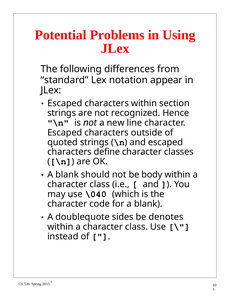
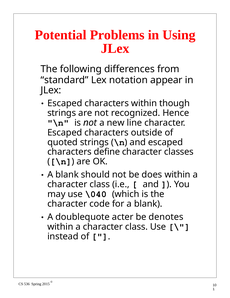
section: section -> though
body: body -> does
sides: sides -> acter
